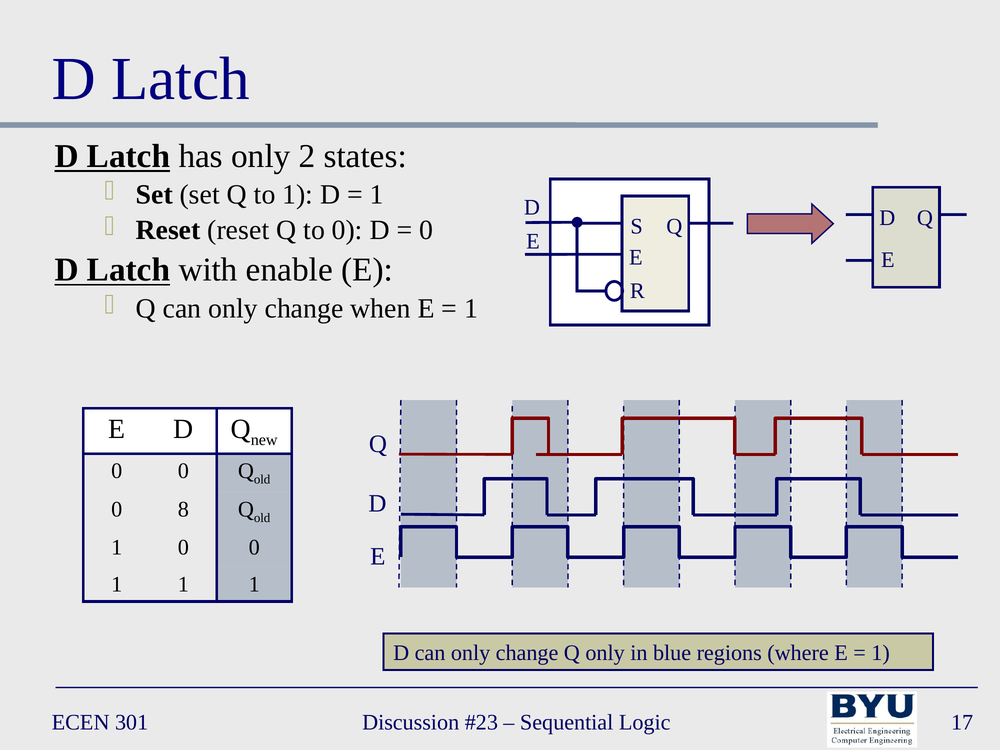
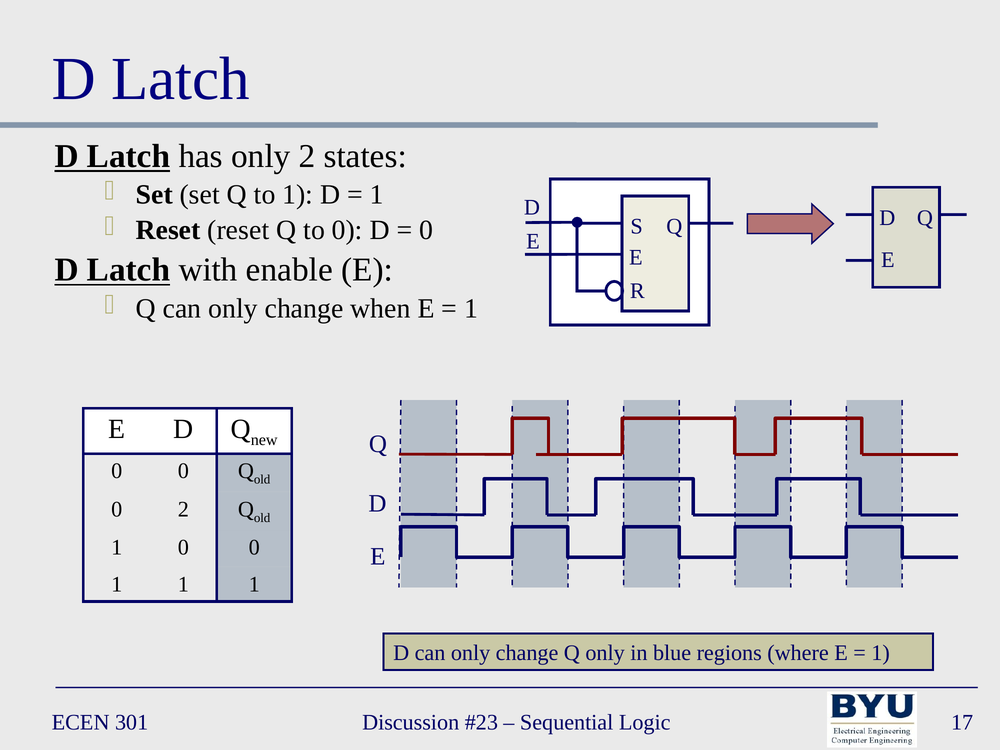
0 8: 8 -> 2
